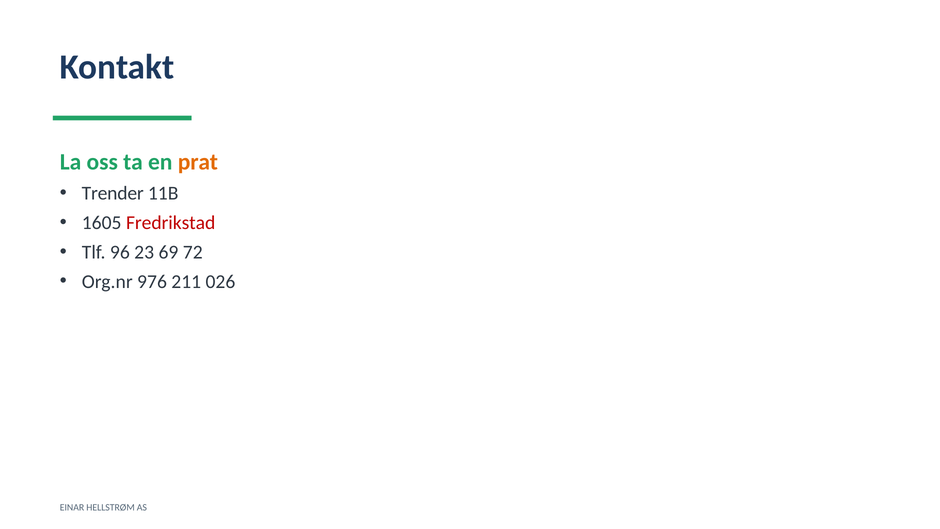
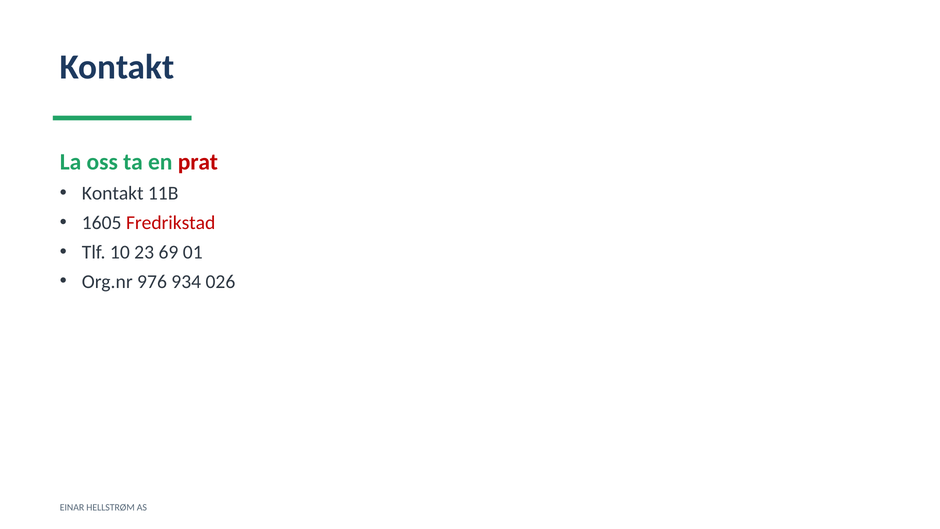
prat colour: orange -> red
Trender at (113, 193): Trender -> Kontakt
96: 96 -> 10
72: 72 -> 01
211: 211 -> 934
